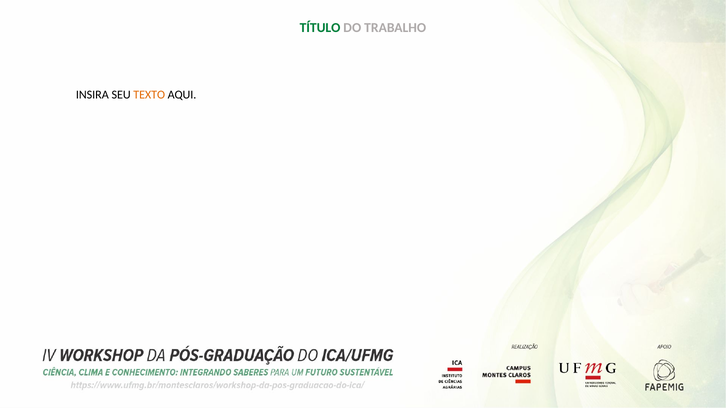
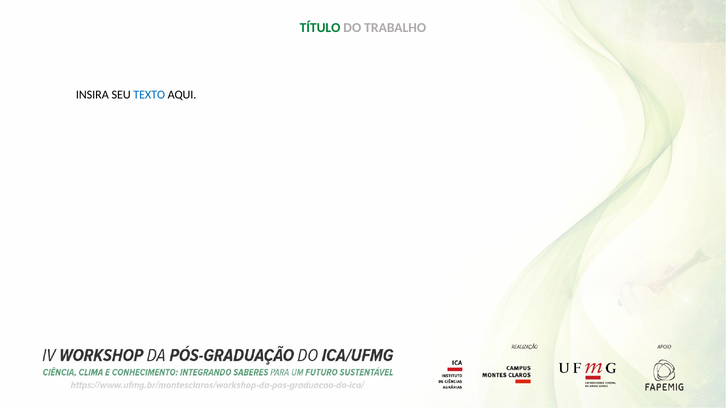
TEXTO colour: orange -> blue
